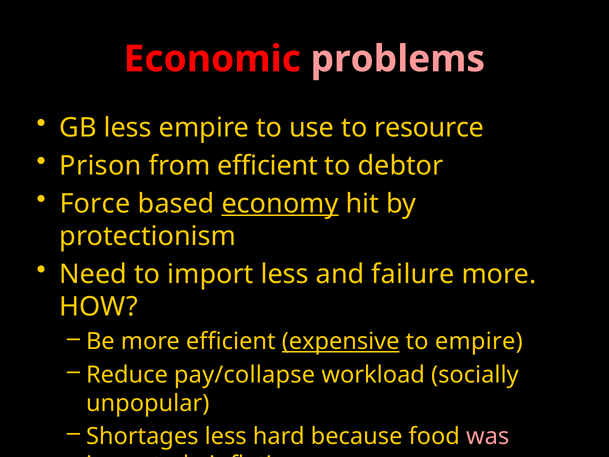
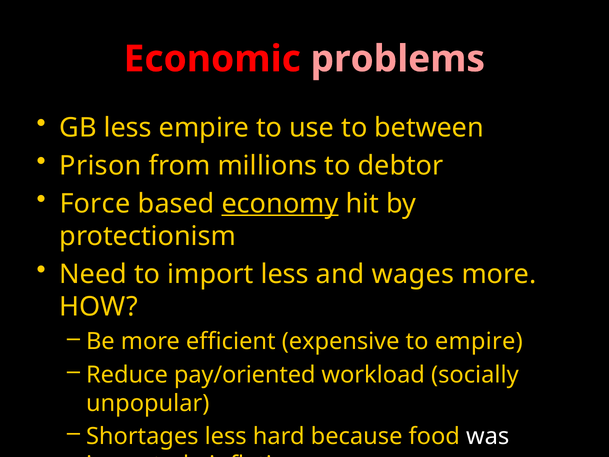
resource: resource -> between
from efficient: efficient -> millions
failure: failure -> wages
expensive underline: present -> none
pay/collapse: pay/collapse -> pay/oriented
was colour: pink -> white
